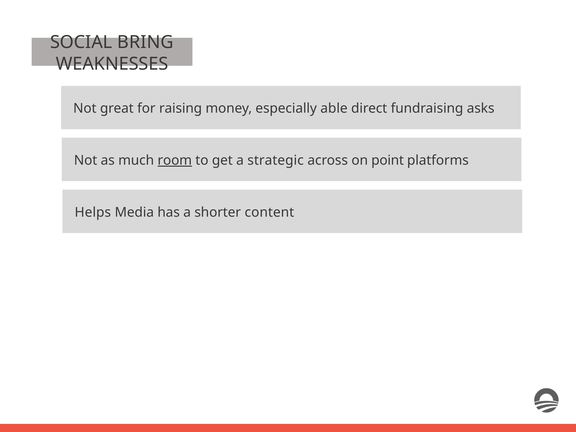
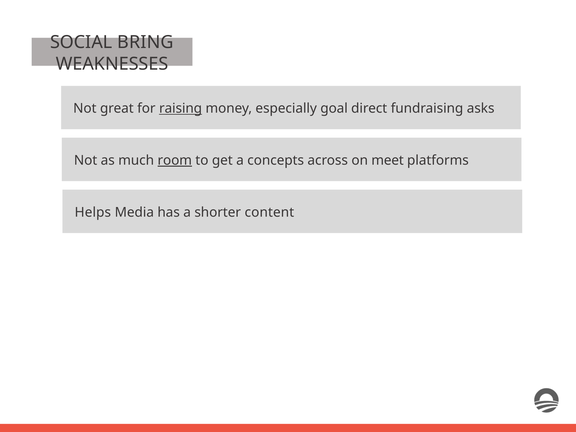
raising underline: none -> present
able: able -> goal
strategic: strategic -> concepts
point: point -> meet
